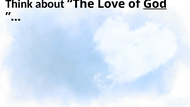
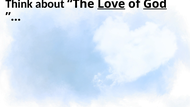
Love underline: none -> present
